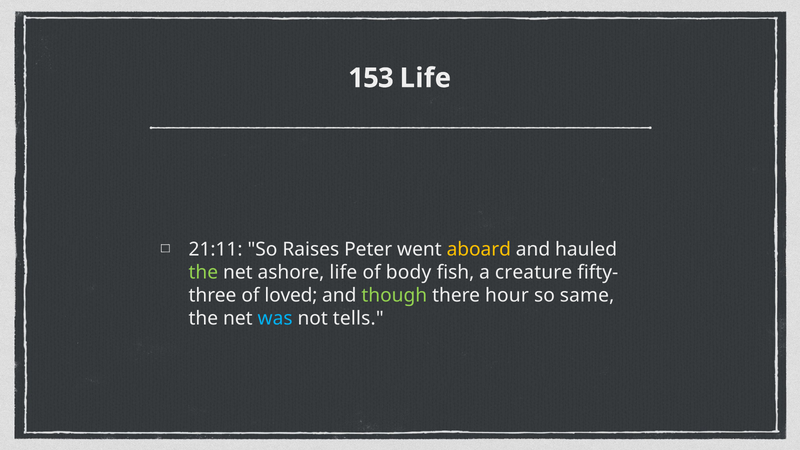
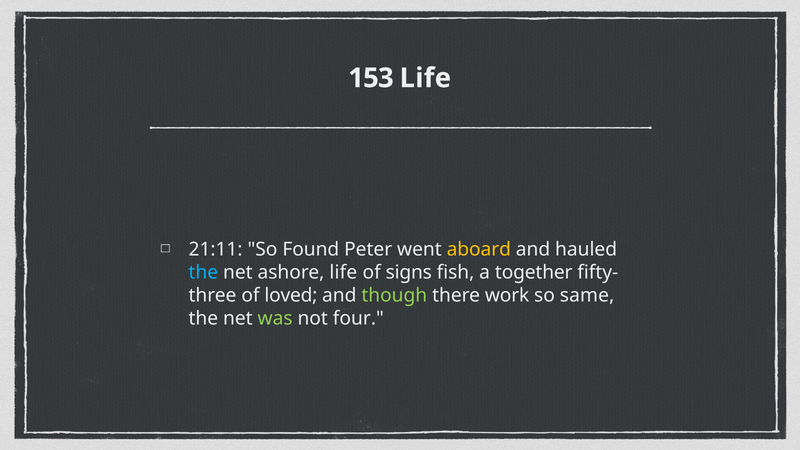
Raises: Raises -> Found
the at (203, 272) colour: light green -> light blue
body: body -> signs
creature: creature -> together
hour: hour -> work
was colour: light blue -> light green
tells: tells -> four
